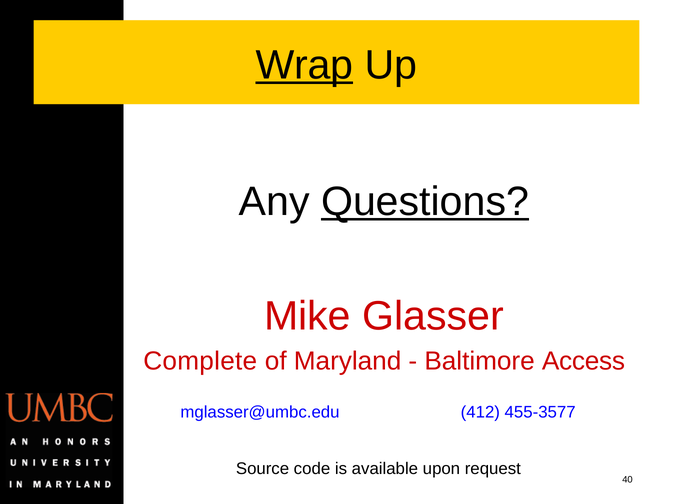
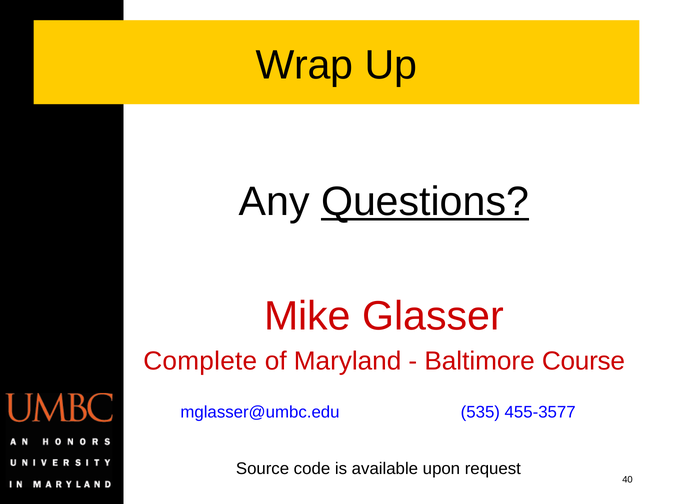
Wrap underline: present -> none
Access: Access -> Course
412: 412 -> 535
